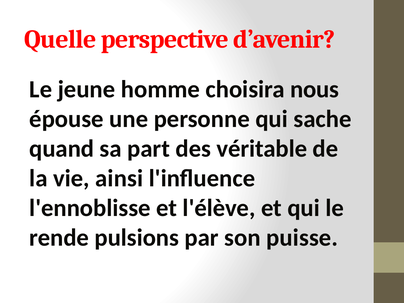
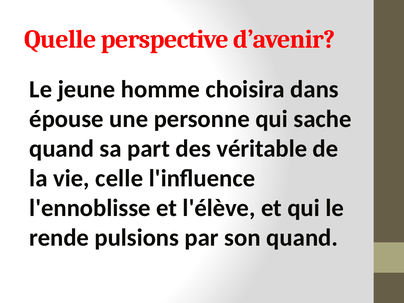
nous: nous -> dans
ainsi: ainsi -> celle
son puisse: puisse -> quand
